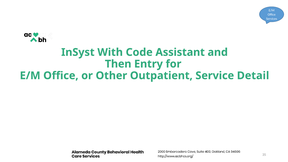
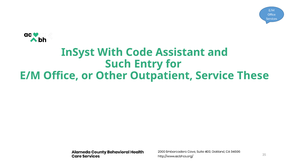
Then: Then -> Such
Detail: Detail -> These
